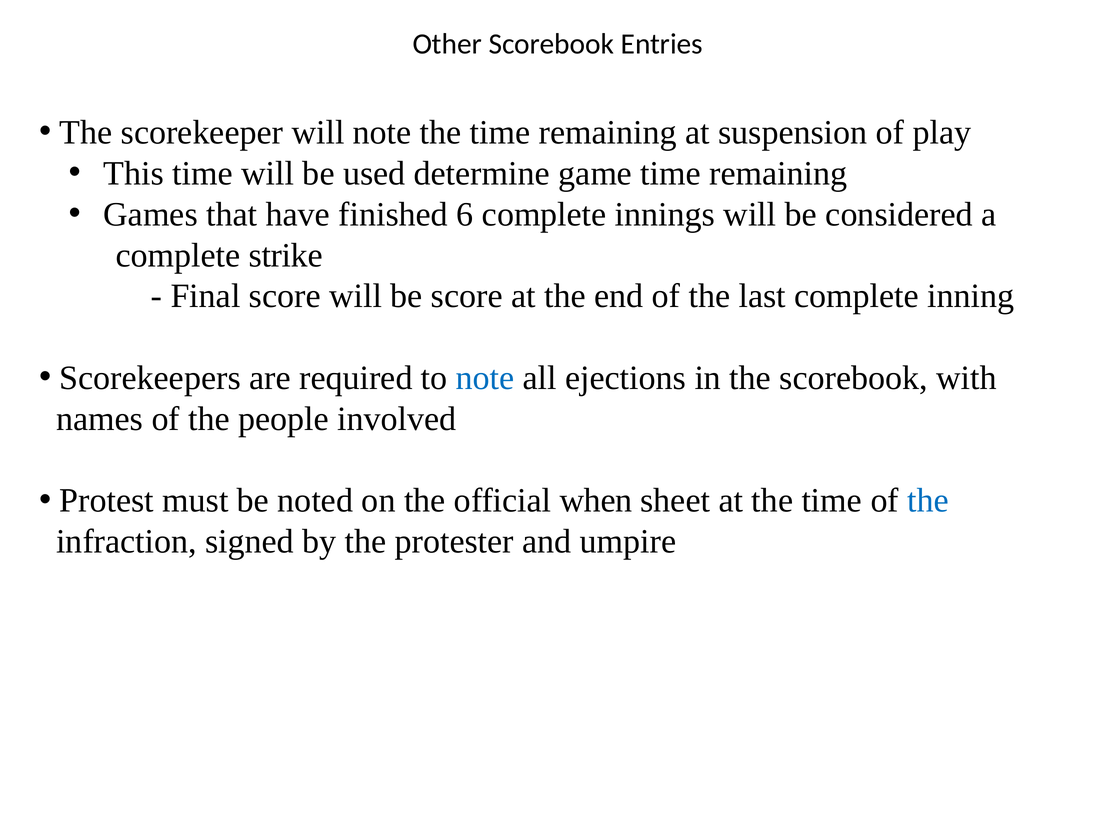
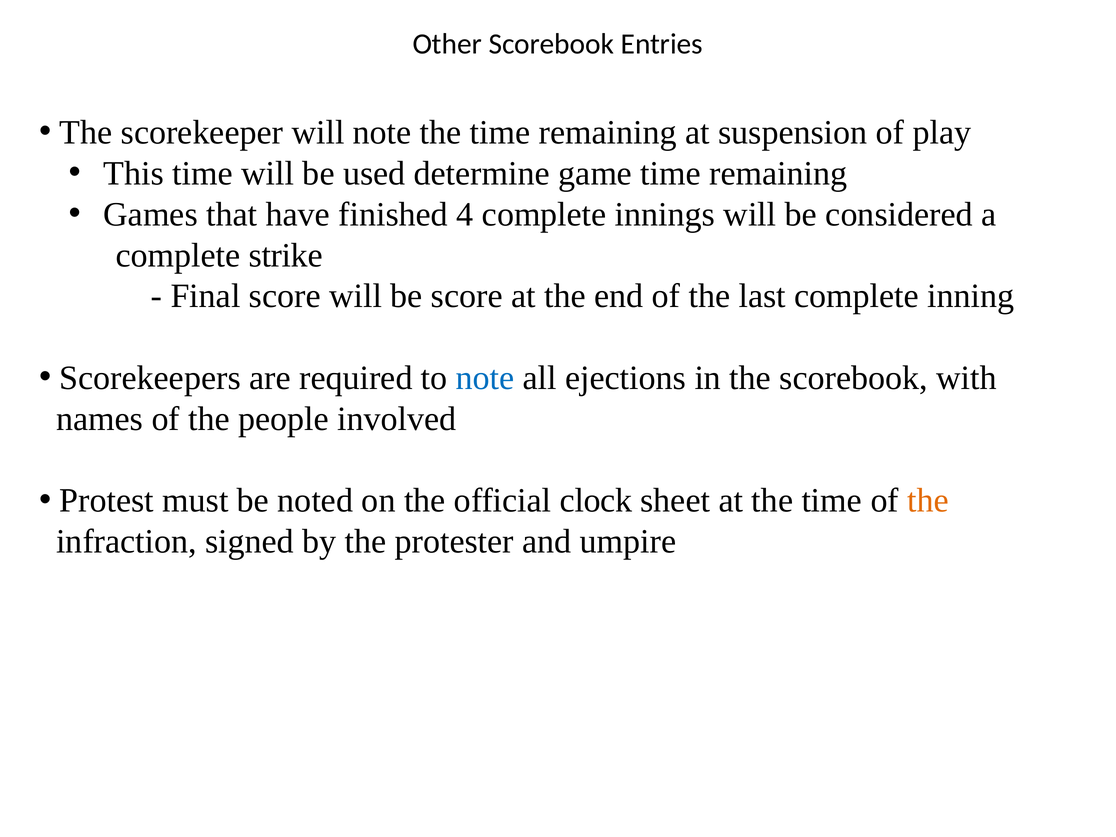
6: 6 -> 4
when: when -> clock
the at (928, 501) colour: blue -> orange
